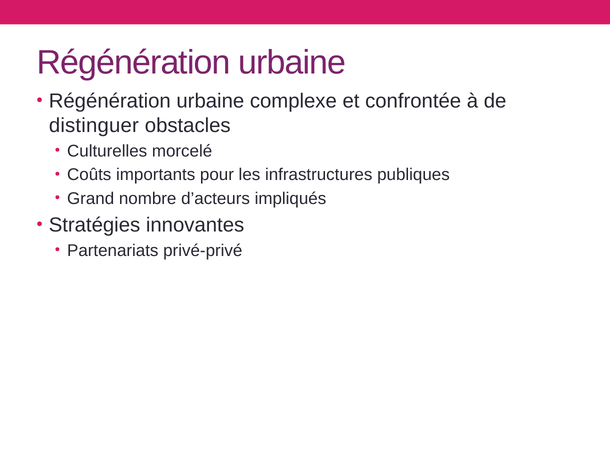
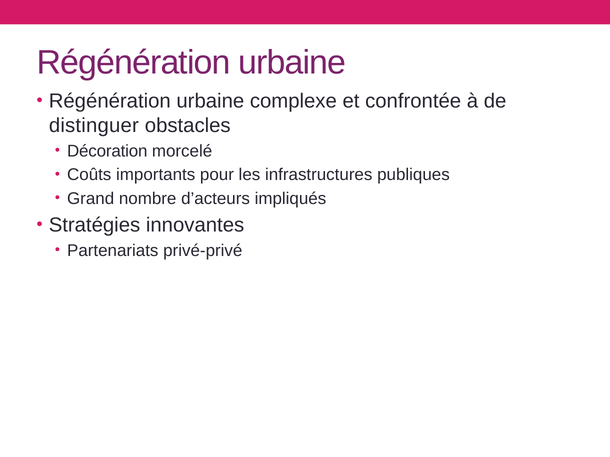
Culturelles: Culturelles -> Décoration
